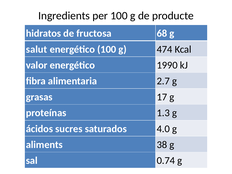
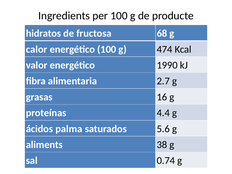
salut: salut -> calor
17: 17 -> 16
1.3: 1.3 -> 4.4
sucres: sucres -> palma
4.0: 4.0 -> 5.6
